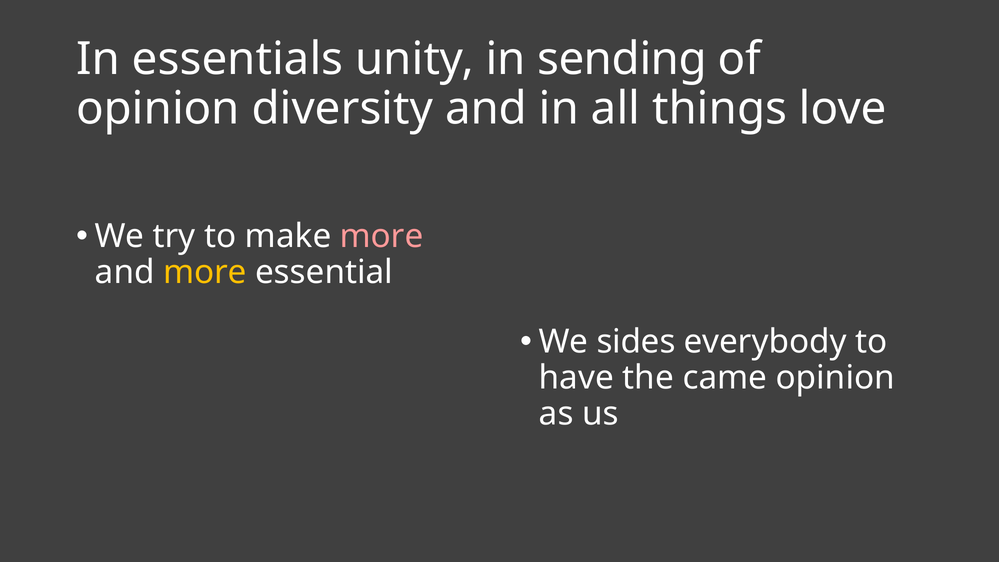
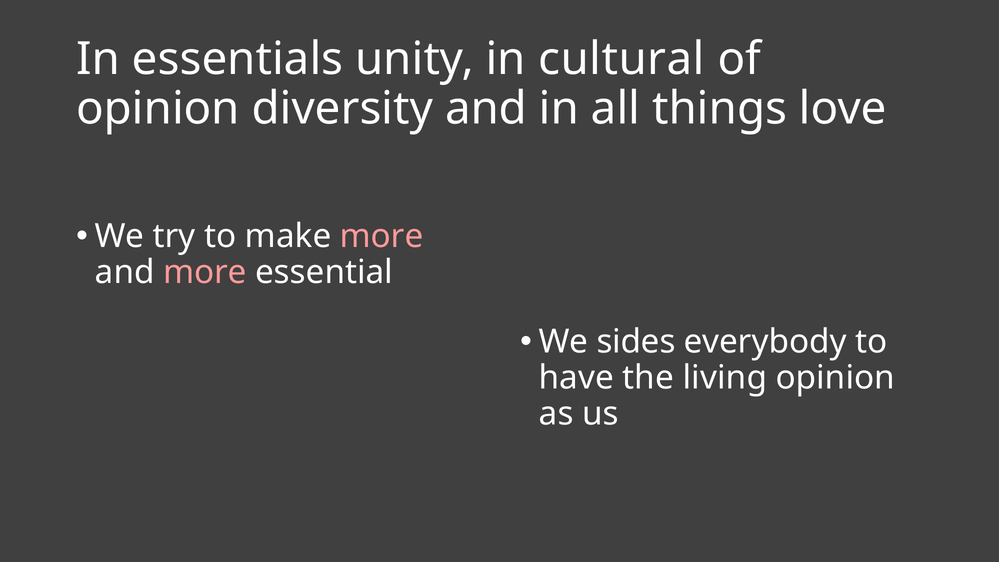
sending: sending -> cultural
more at (205, 272) colour: yellow -> pink
came: came -> living
